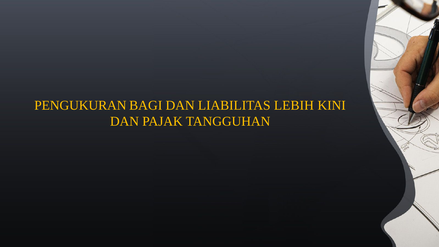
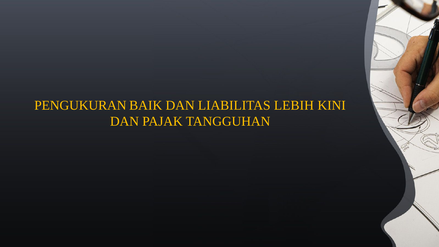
BAGI: BAGI -> BAIK
